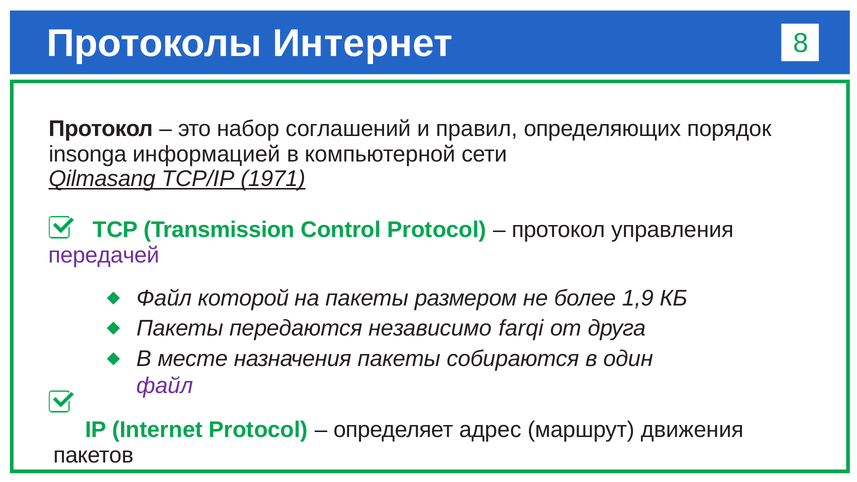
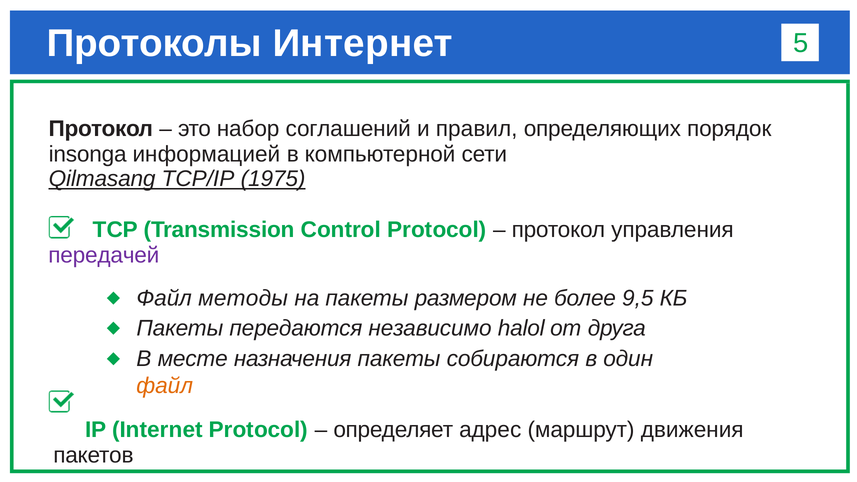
8: 8 -> 5
1971: 1971 -> 1975
которой: которой -> методы
1,9: 1,9 -> 9,5
farqi: farqi -> halol
файл at (165, 386) colour: purple -> orange
